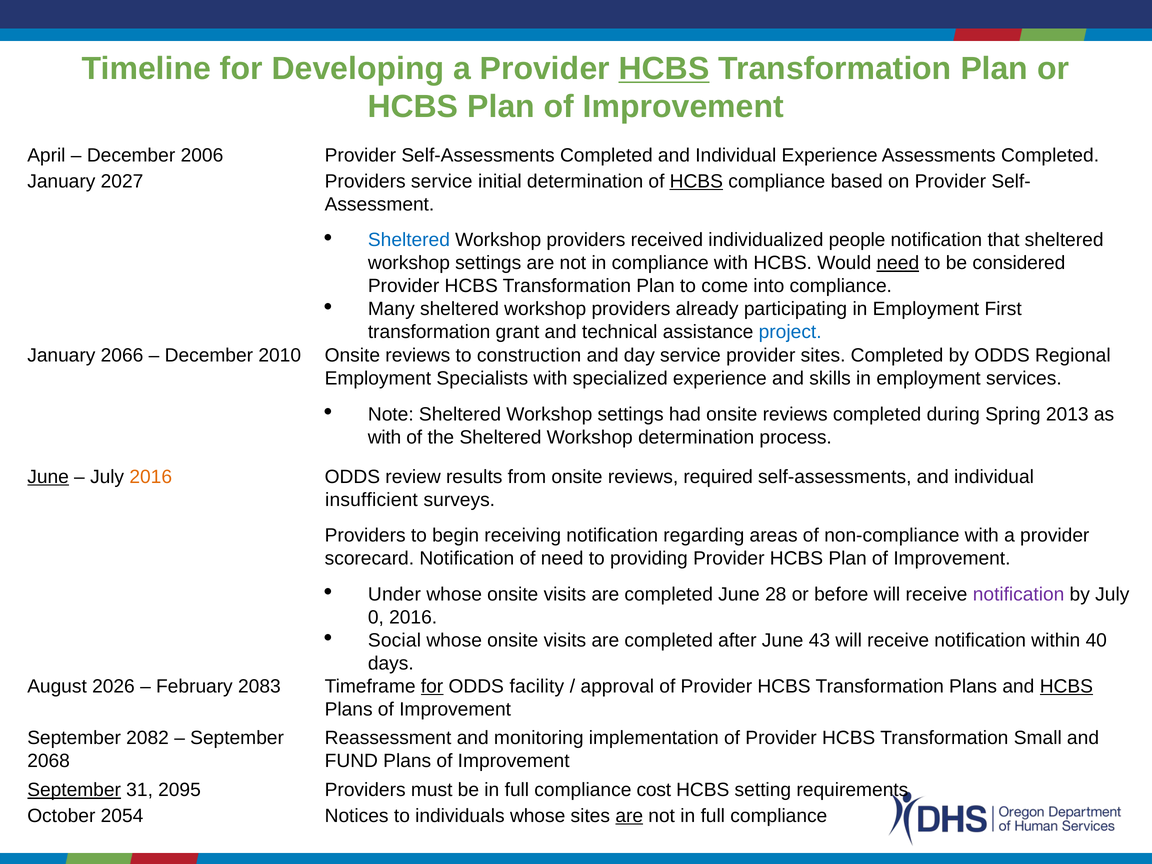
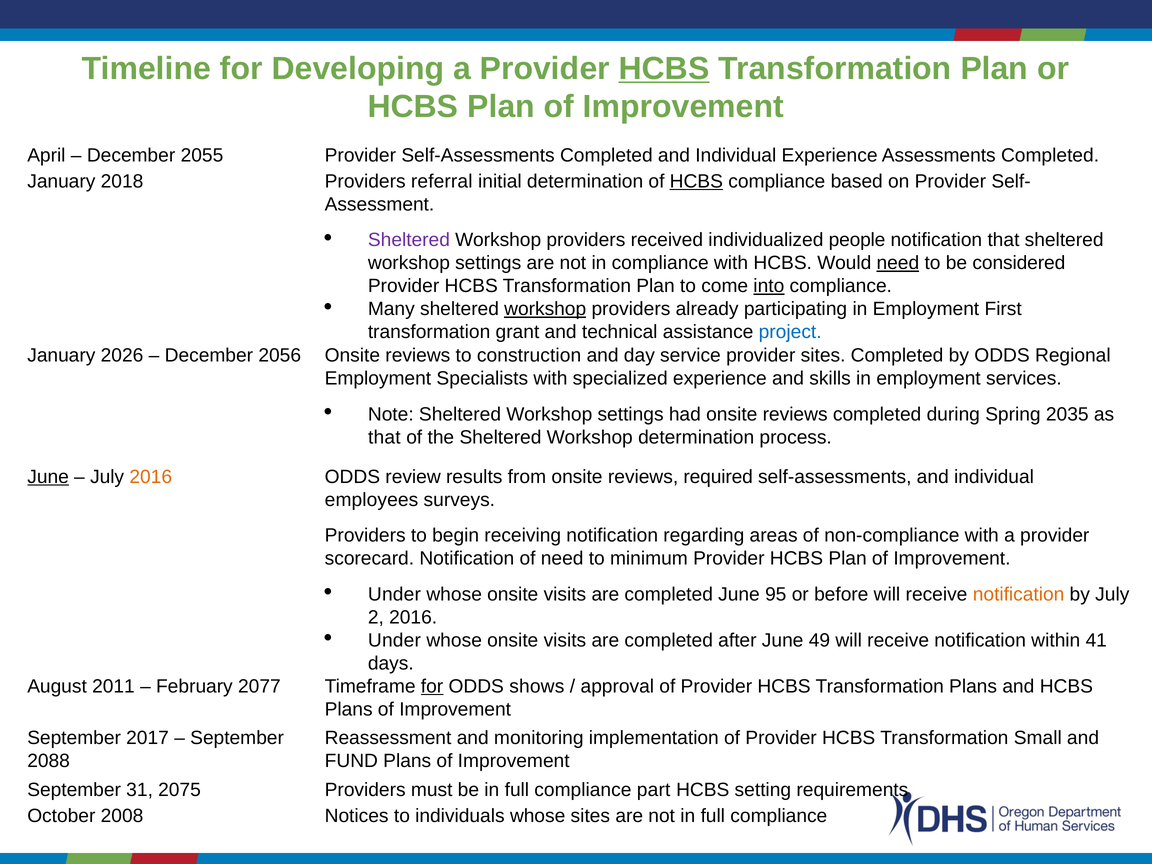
2006: 2006 -> 2055
2027: 2027 -> 2018
Providers service: service -> referral
Sheltered at (409, 240) colour: blue -> purple
into underline: none -> present
workshop at (545, 309) underline: none -> present
2066: 2066 -> 2026
2010: 2010 -> 2056
2013: 2013 -> 2035
with at (385, 437): with -> that
insufficient: insufficient -> employees
providing: providing -> minimum
28: 28 -> 95
notification at (1019, 594) colour: purple -> orange
0: 0 -> 2
Social at (394, 640): Social -> Under
43: 43 -> 49
40: 40 -> 41
2026: 2026 -> 2011
2083: 2083 -> 2077
facility: facility -> shows
HCBS at (1066, 686) underline: present -> none
2082: 2082 -> 2017
2068: 2068 -> 2088
September at (74, 790) underline: present -> none
2095: 2095 -> 2075
cost: cost -> part
2054: 2054 -> 2008
are at (629, 816) underline: present -> none
